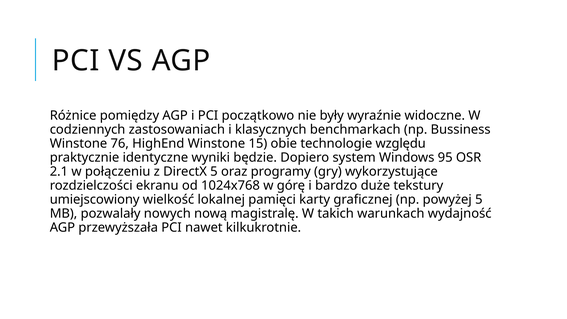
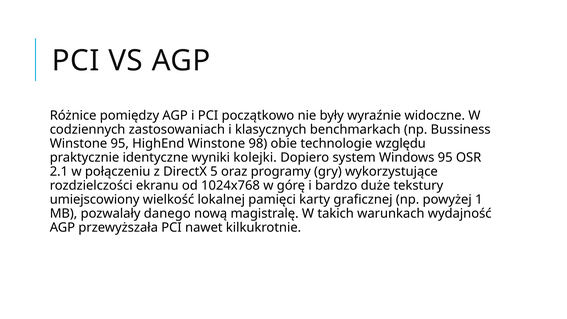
Winstone 76: 76 -> 95
15: 15 -> 98
będzie: będzie -> kolejki
powyżej 5: 5 -> 1
nowych: nowych -> danego
